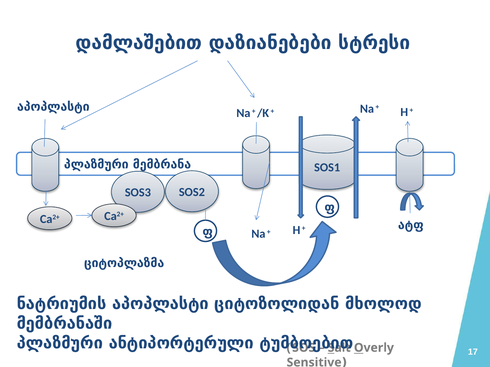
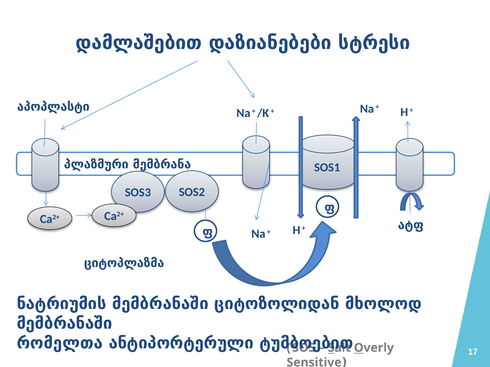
ნატრიუმის აპოპლასტი: აპოპლასტი -> მემბრანაში
პლაზმური at (60, 344): პლაზმური -> რომელთა
